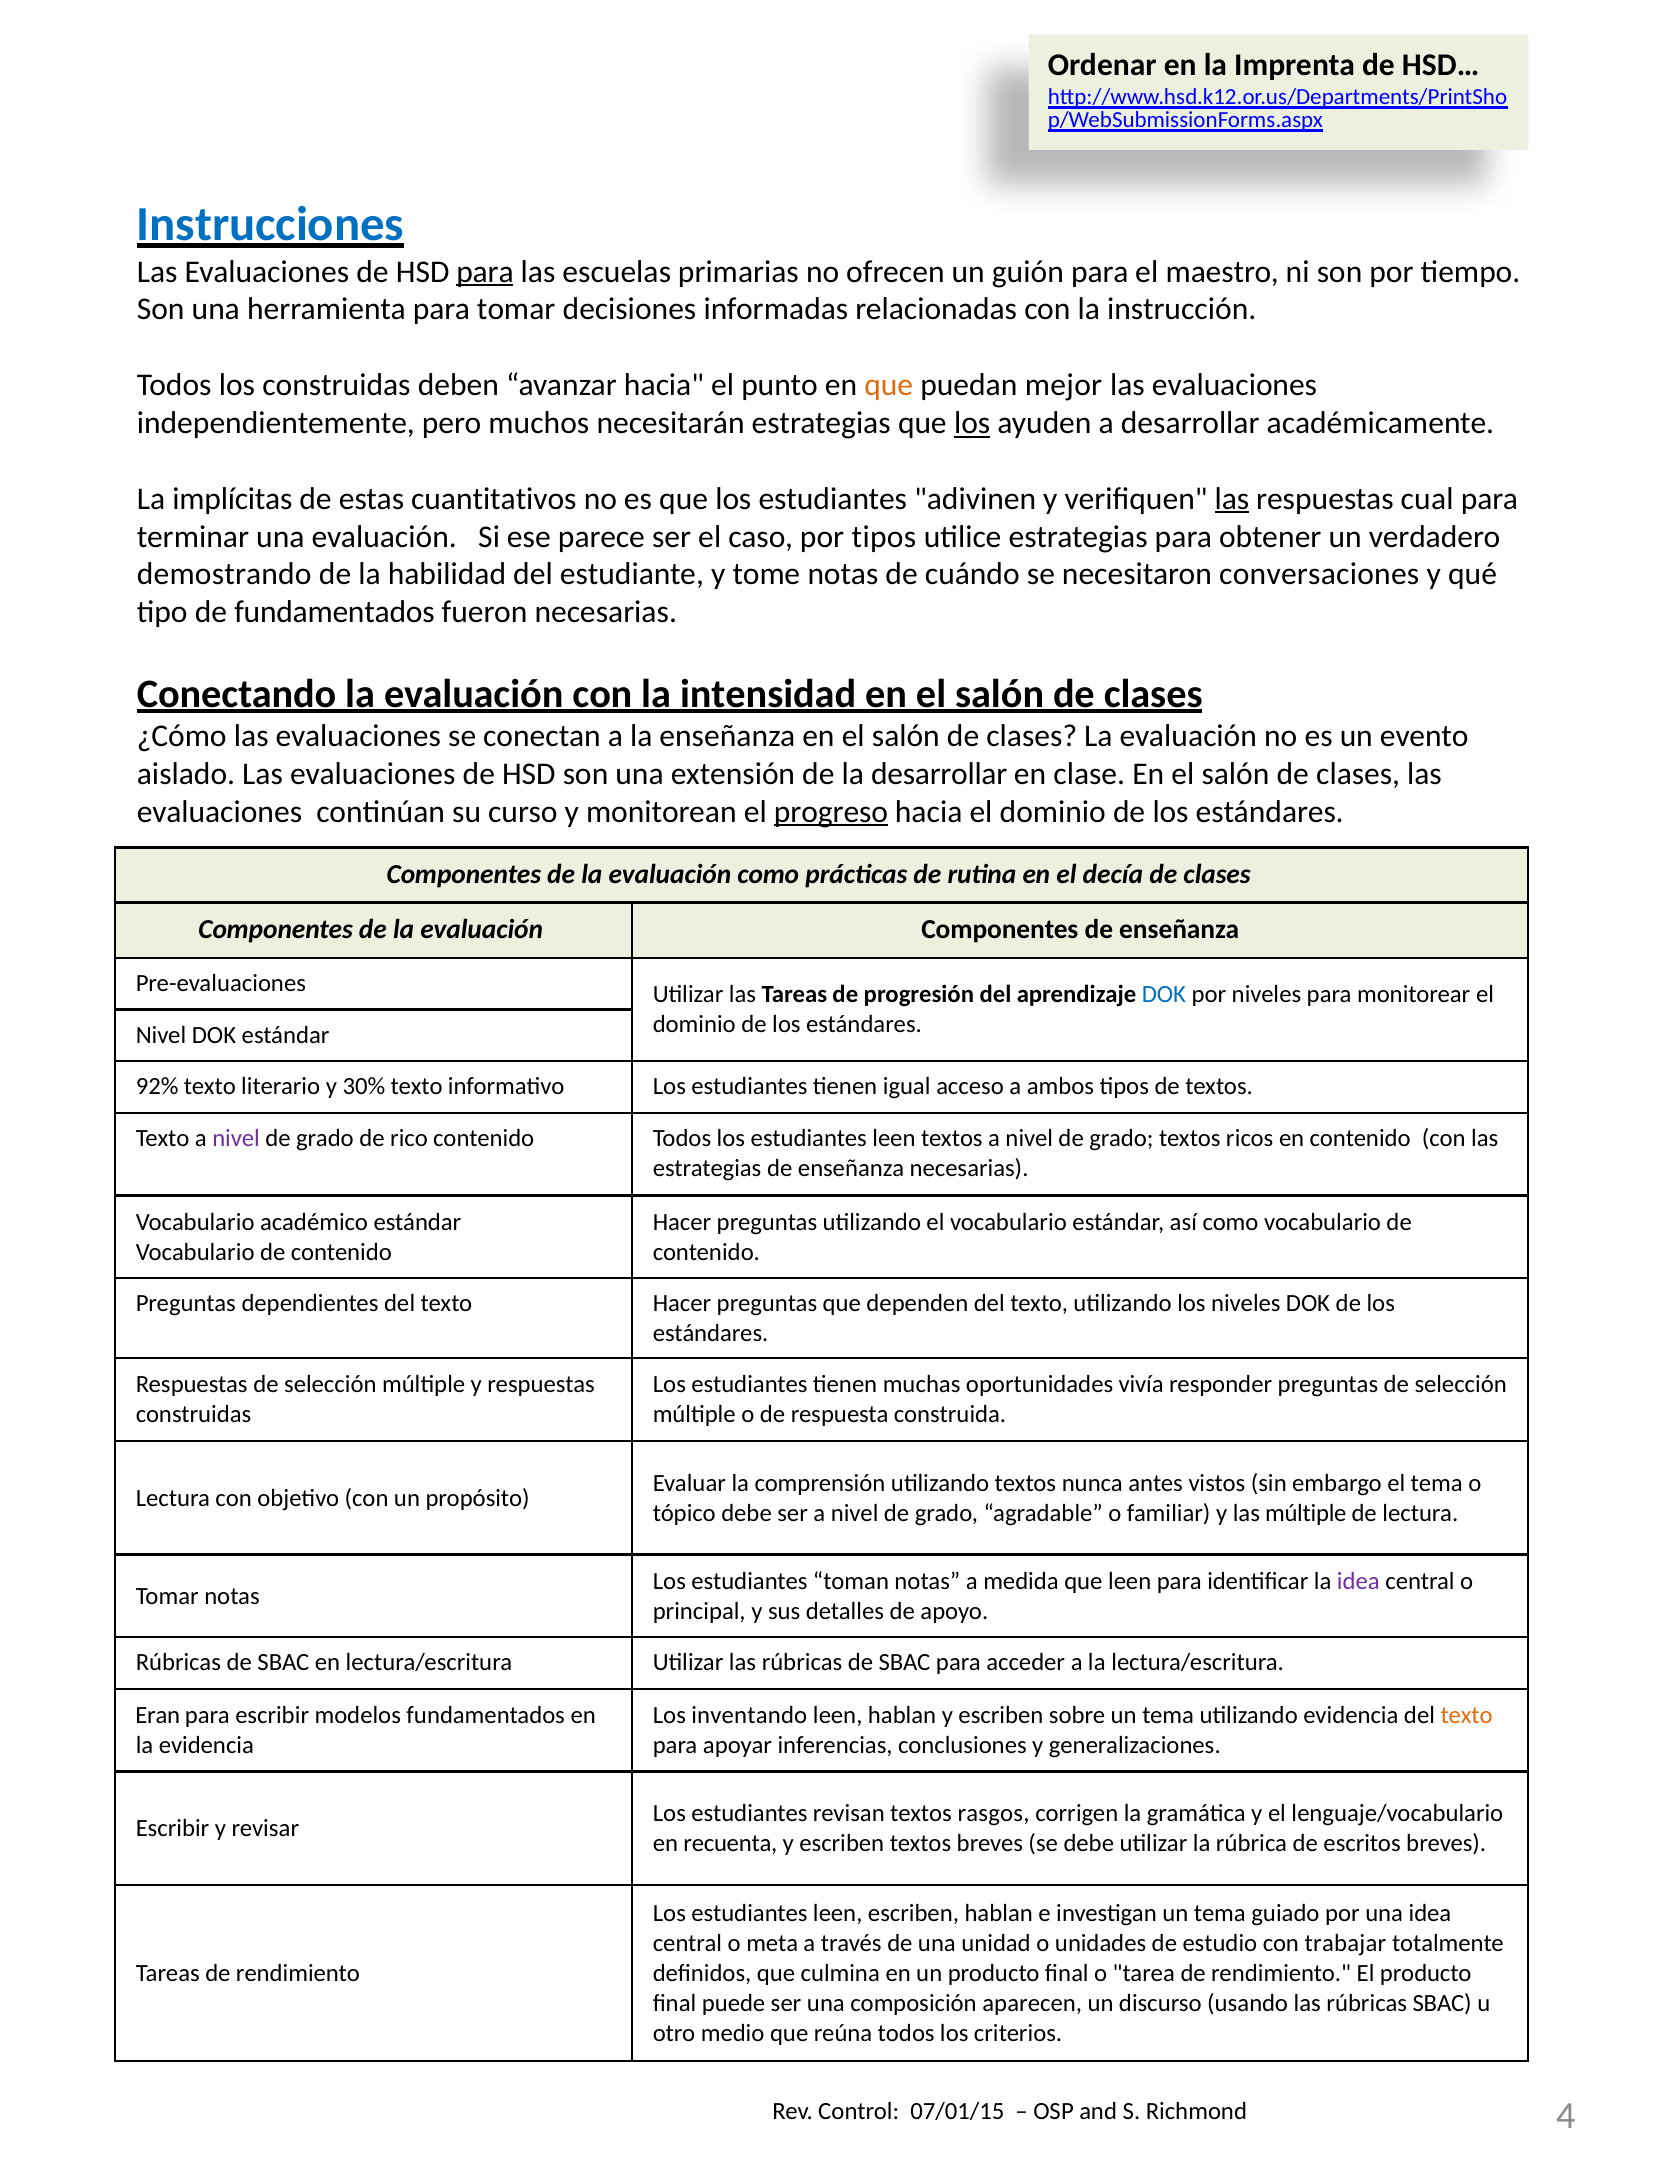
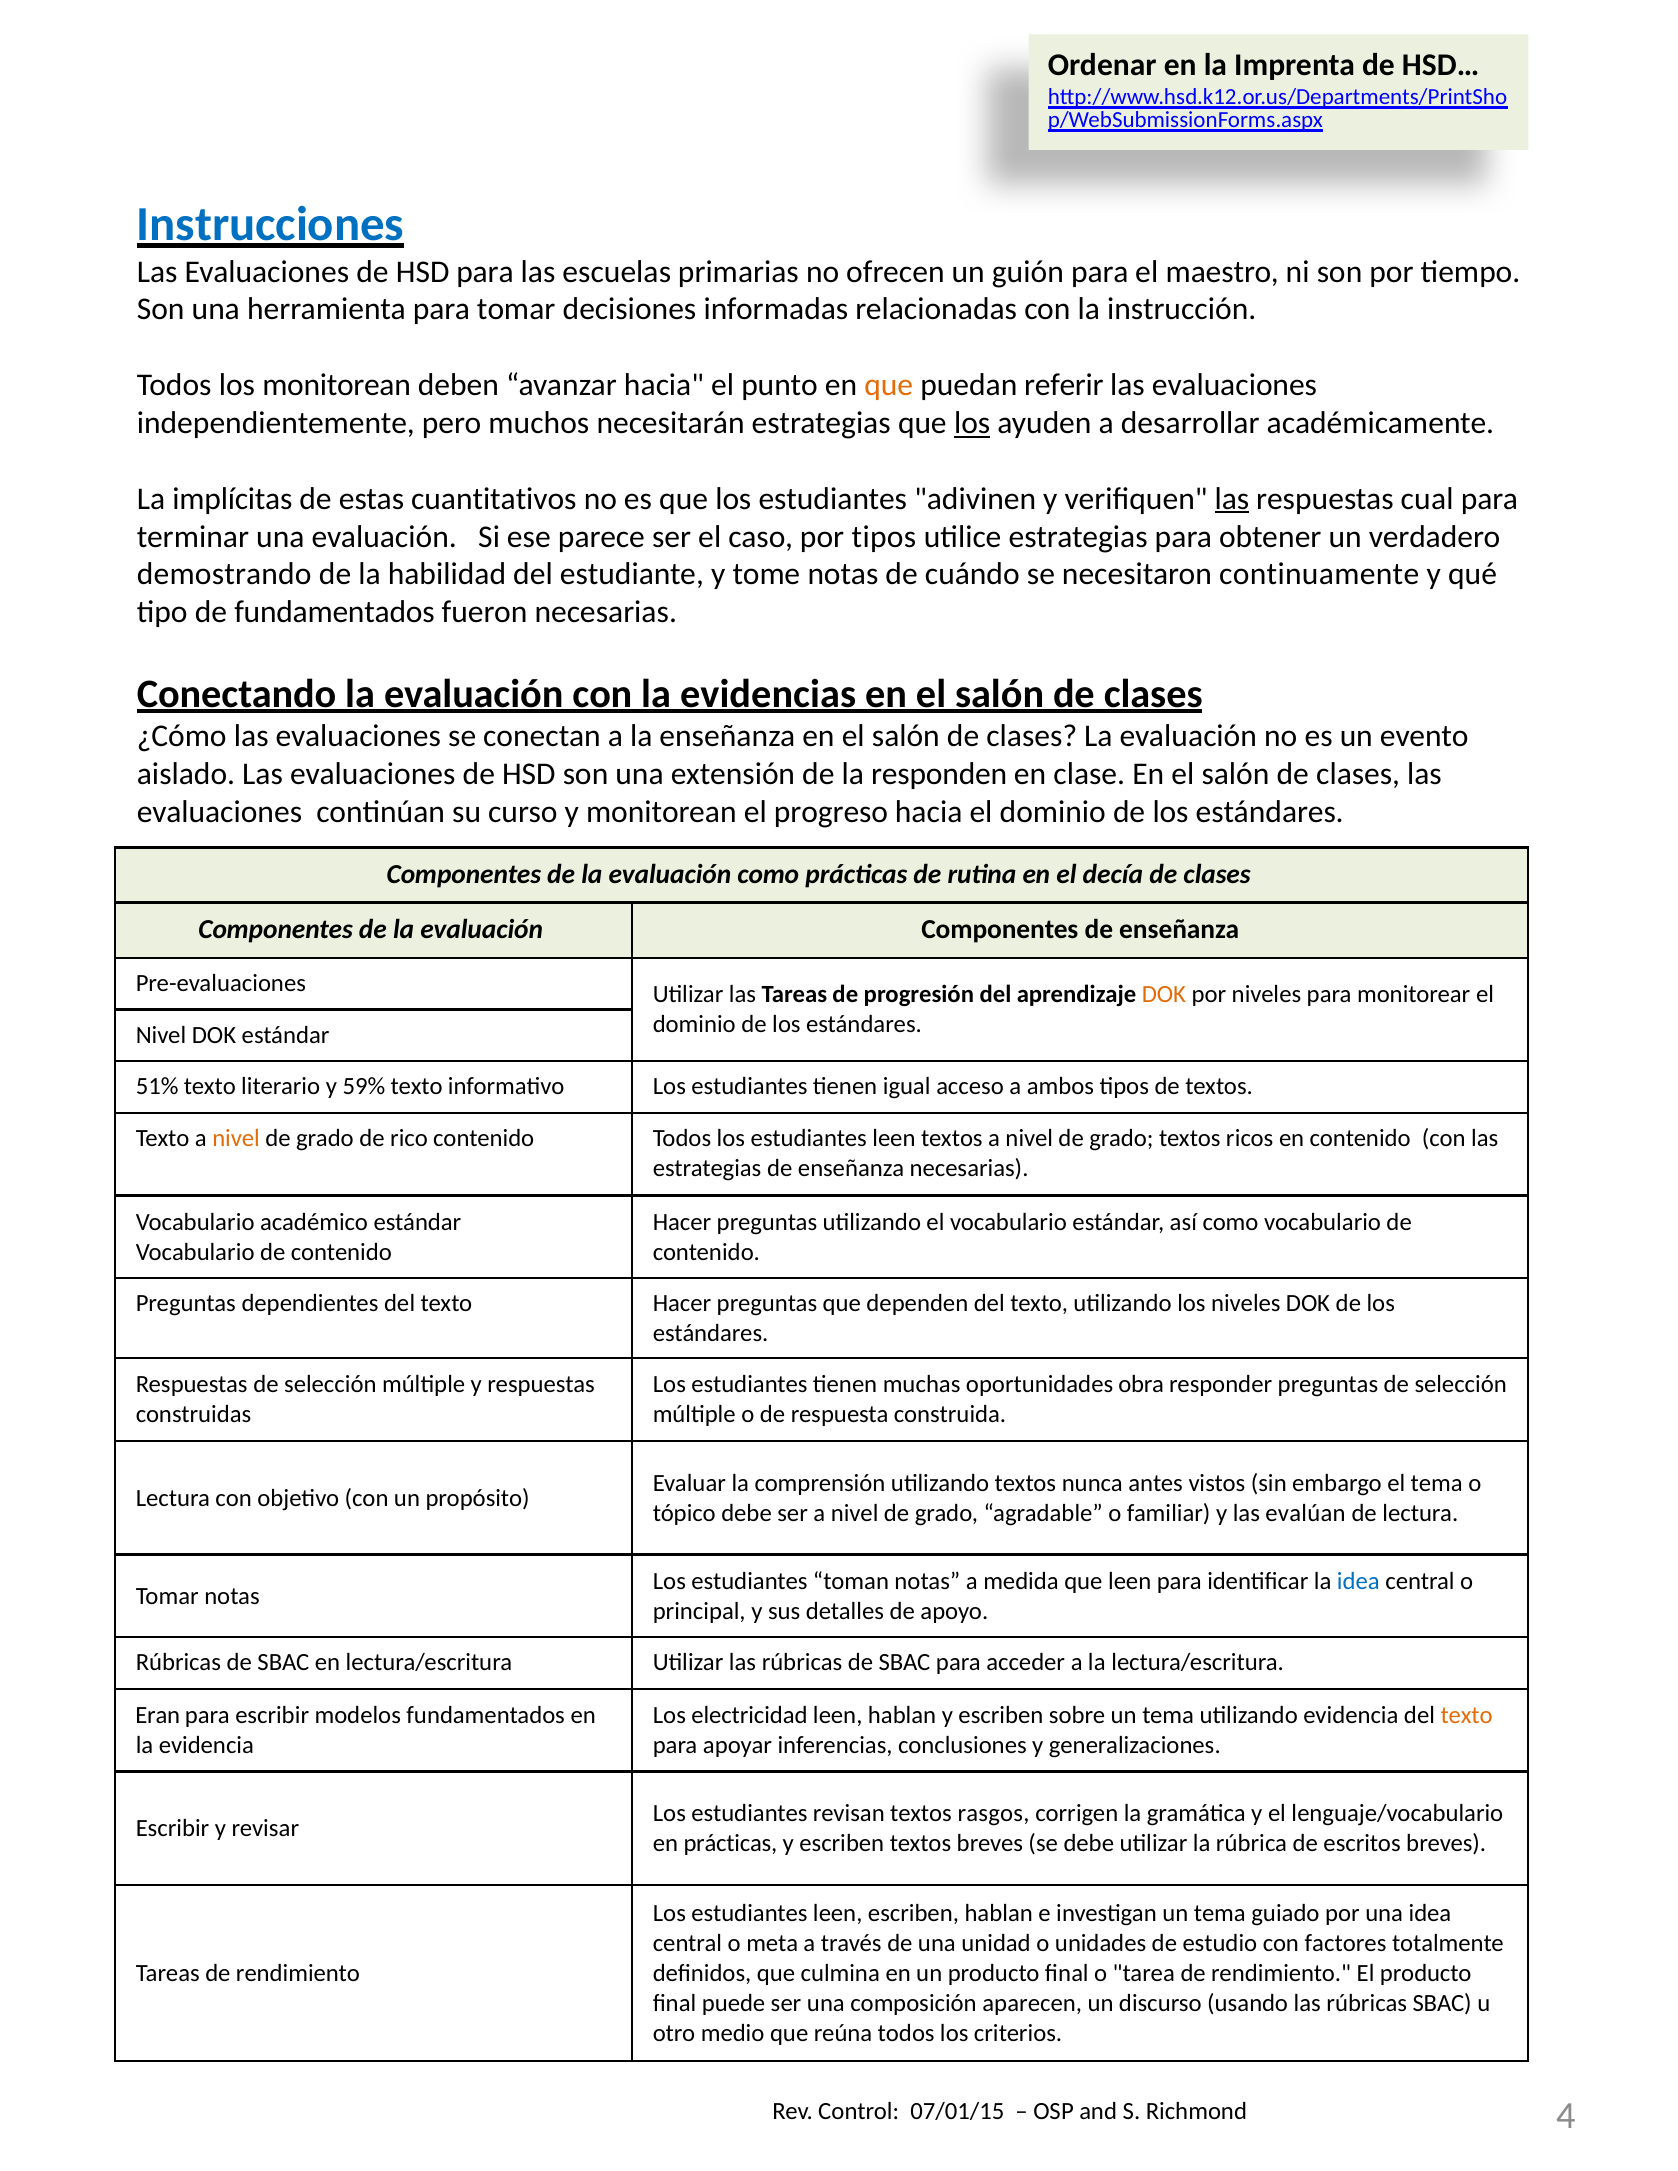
para at (485, 272) underline: present -> none
los construidas: construidas -> monitorean
mejor: mejor -> referir
conversaciones: conversaciones -> continuamente
intensidad: intensidad -> evidencias
la desarrollar: desarrollar -> responden
progreso underline: present -> none
DOK at (1164, 995) colour: blue -> orange
92%: 92% -> 51%
30%: 30% -> 59%
nivel at (236, 1139) colour: purple -> orange
vivía: vivía -> obra
las múltiple: múltiple -> evalúan
idea at (1358, 1581) colour: purple -> blue
inventando: inventando -> electricidad
en recuenta: recuenta -> prácticas
trabajar: trabajar -> factores
